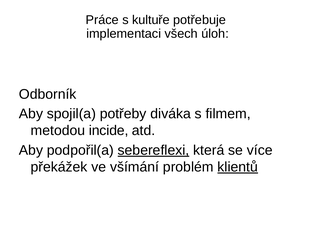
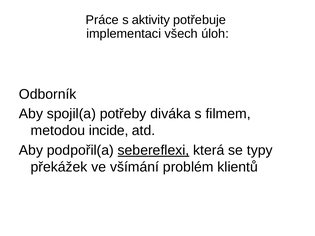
kultuře: kultuře -> aktivity
více: více -> typy
klientů underline: present -> none
